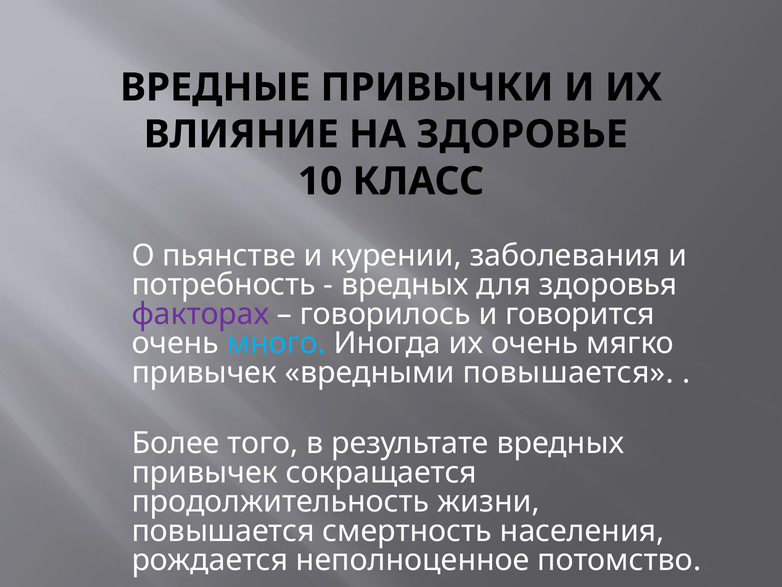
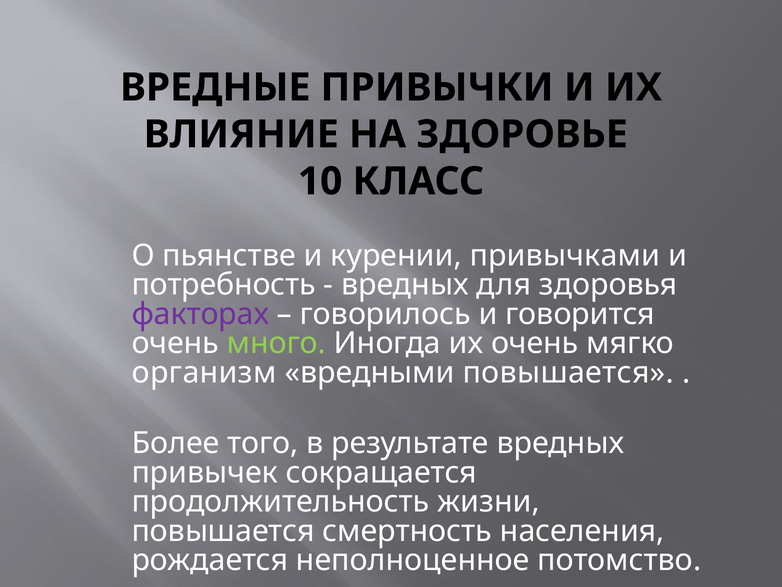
заболевания: заболевания -> привычками
много colour: light blue -> light green
привычек at (204, 372): привычек -> организм
